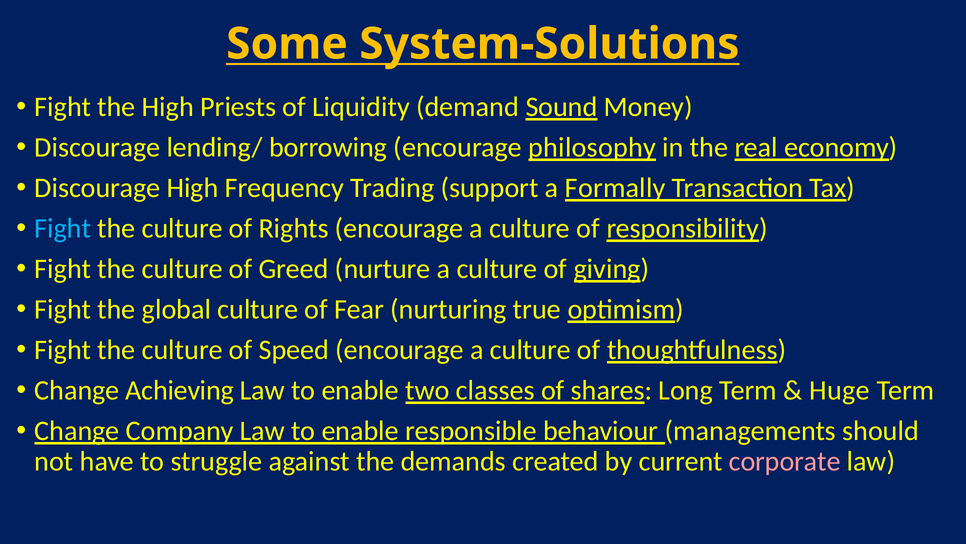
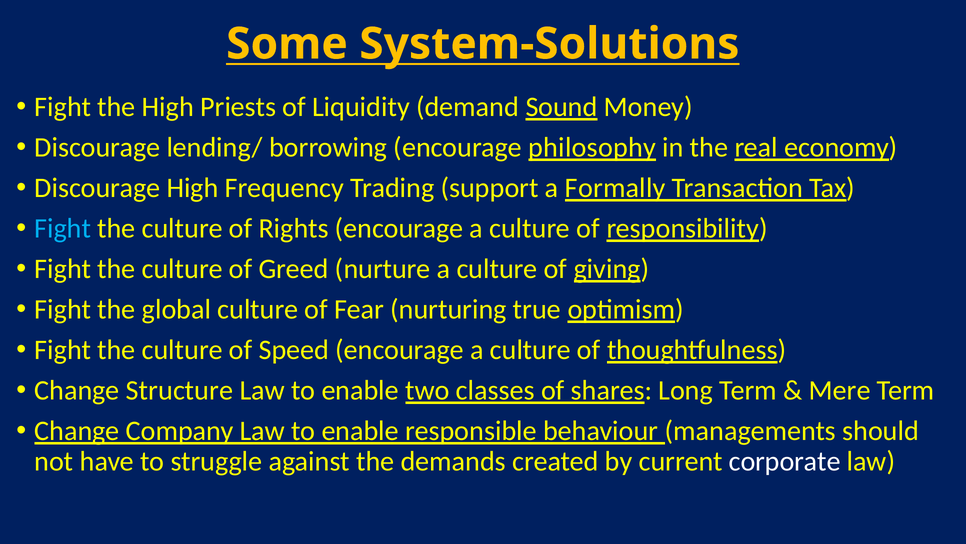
Achieving: Achieving -> Structure
Huge: Huge -> Mere
corporate colour: pink -> white
